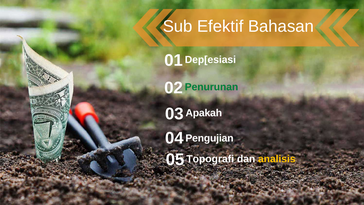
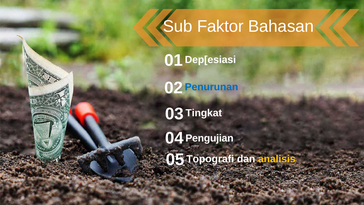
Efektif: Efektif -> Faktor
Penurunan colour: green -> blue
Apakah: Apakah -> Tingkat
